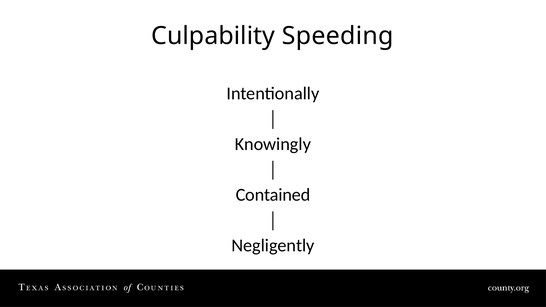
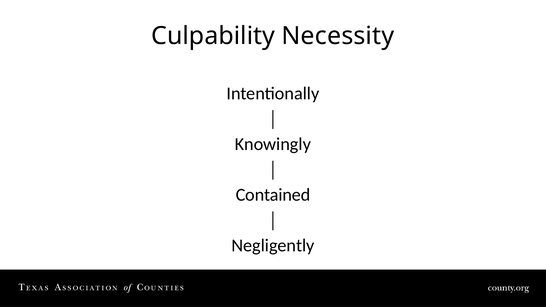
Speeding: Speeding -> Necessity
